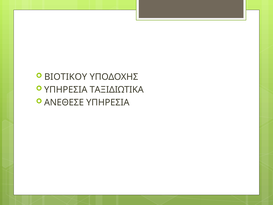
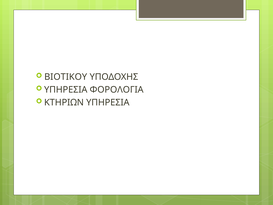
ΤΑΞΙΔΙΩΤΙΚΑ: ΤΑΞΙΔΙΩΤΙΚΑ -> ΦΟΡΟΛΟΓΙΑ
ΑΝΕΘΕΣΕ: ΑΝΕΘΕΣΕ -> ΚΤΗΡΙΩΝ
